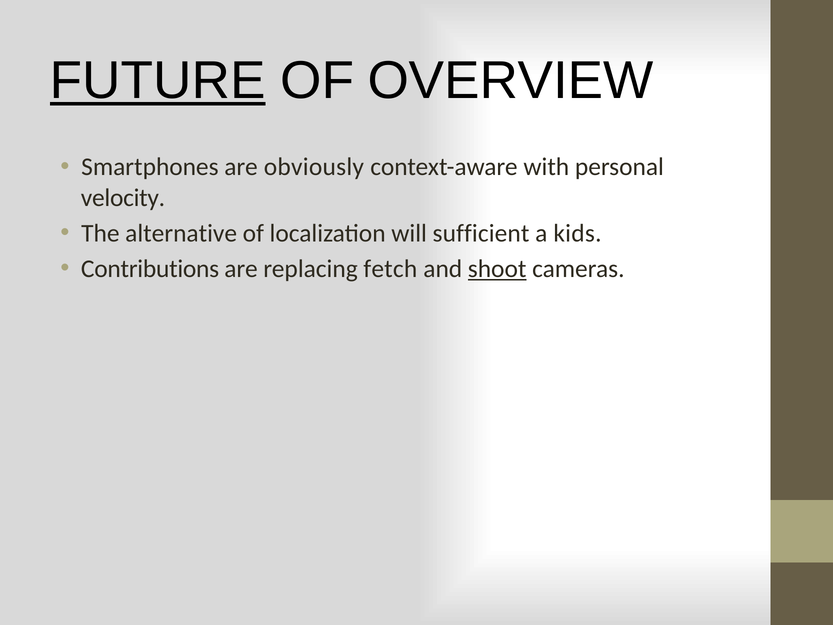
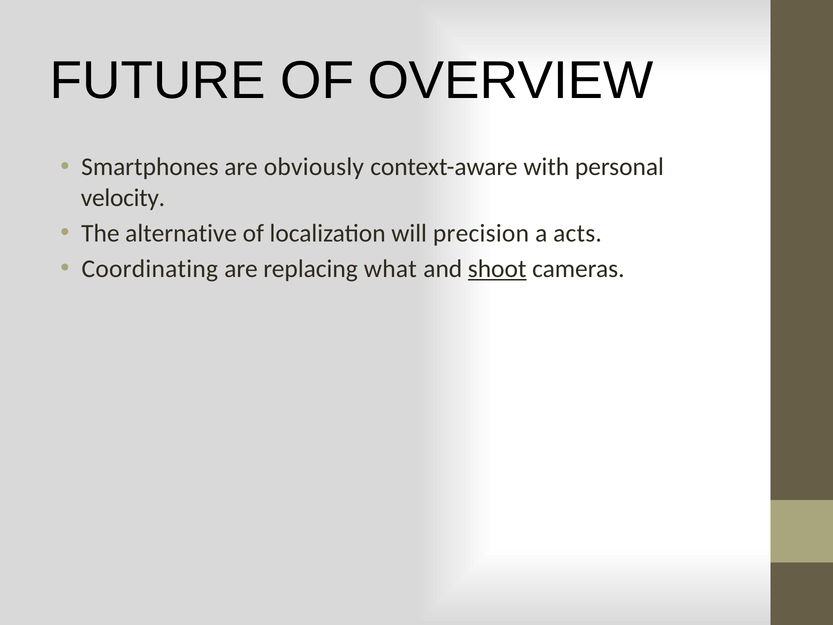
FUTURE underline: present -> none
sufficient: sufficient -> precision
kids: kids -> acts
Contributions: Contributions -> Coordinating
fetch: fetch -> what
